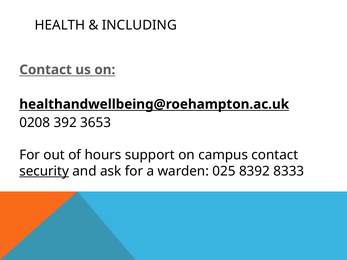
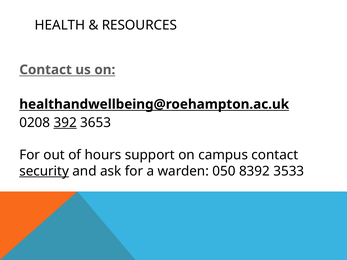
INCLUDING: INCLUDING -> RESOURCES
392 underline: none -> present
025: 025 -> 050
8333: 8333 -> 3533
